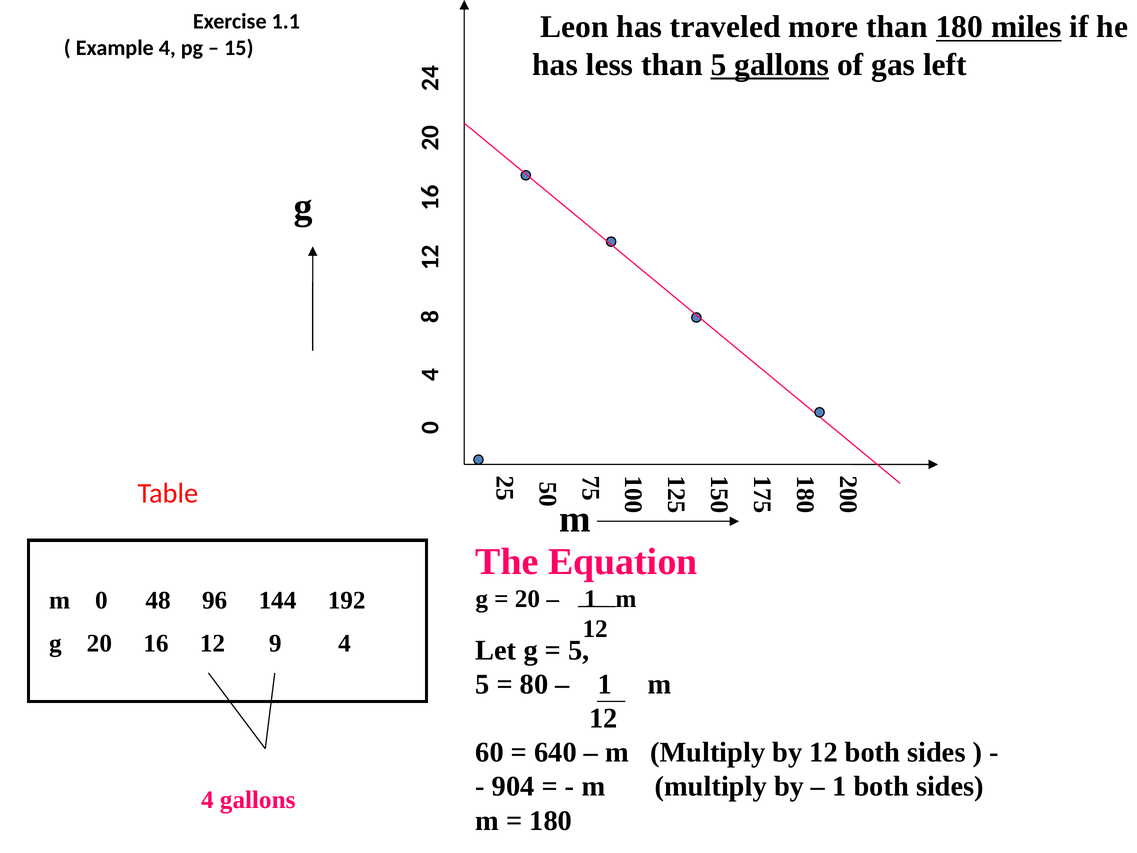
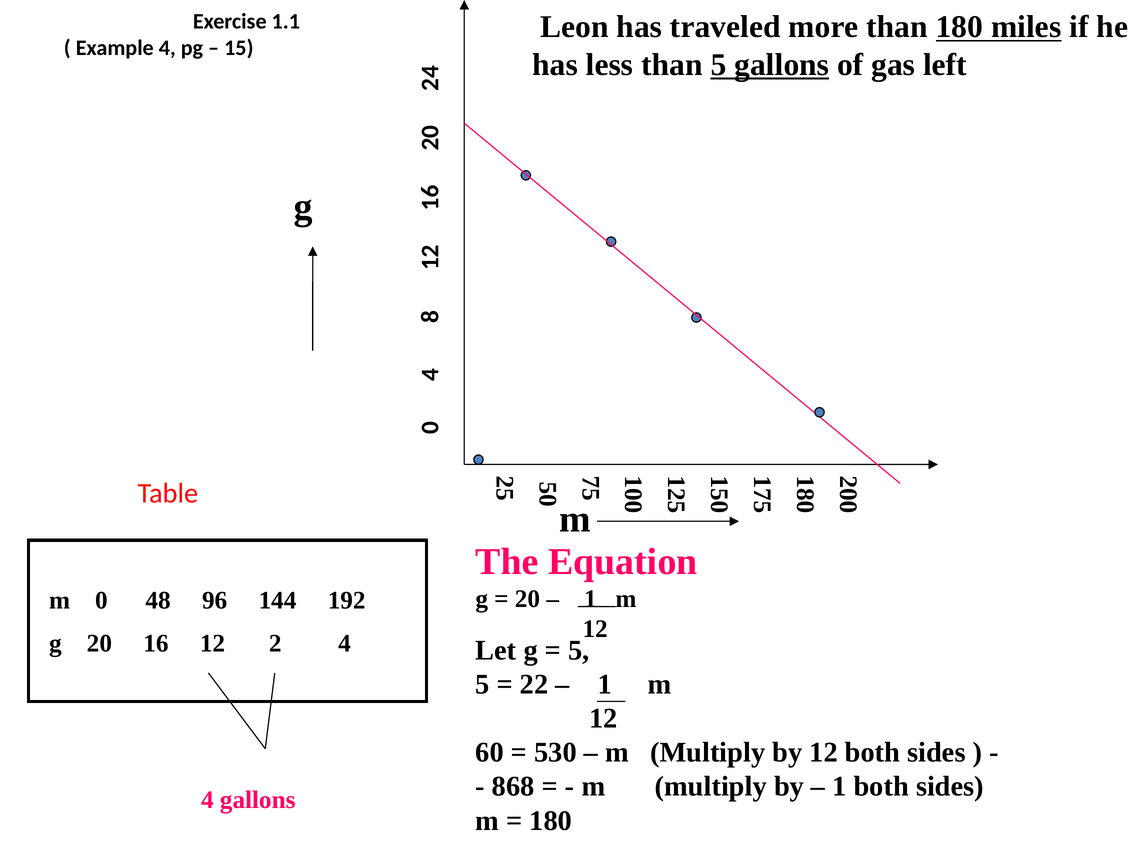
12 9: 9 -> 2
80: 80 -> 22
640: 640 -> 530
904: 904 -> 868
